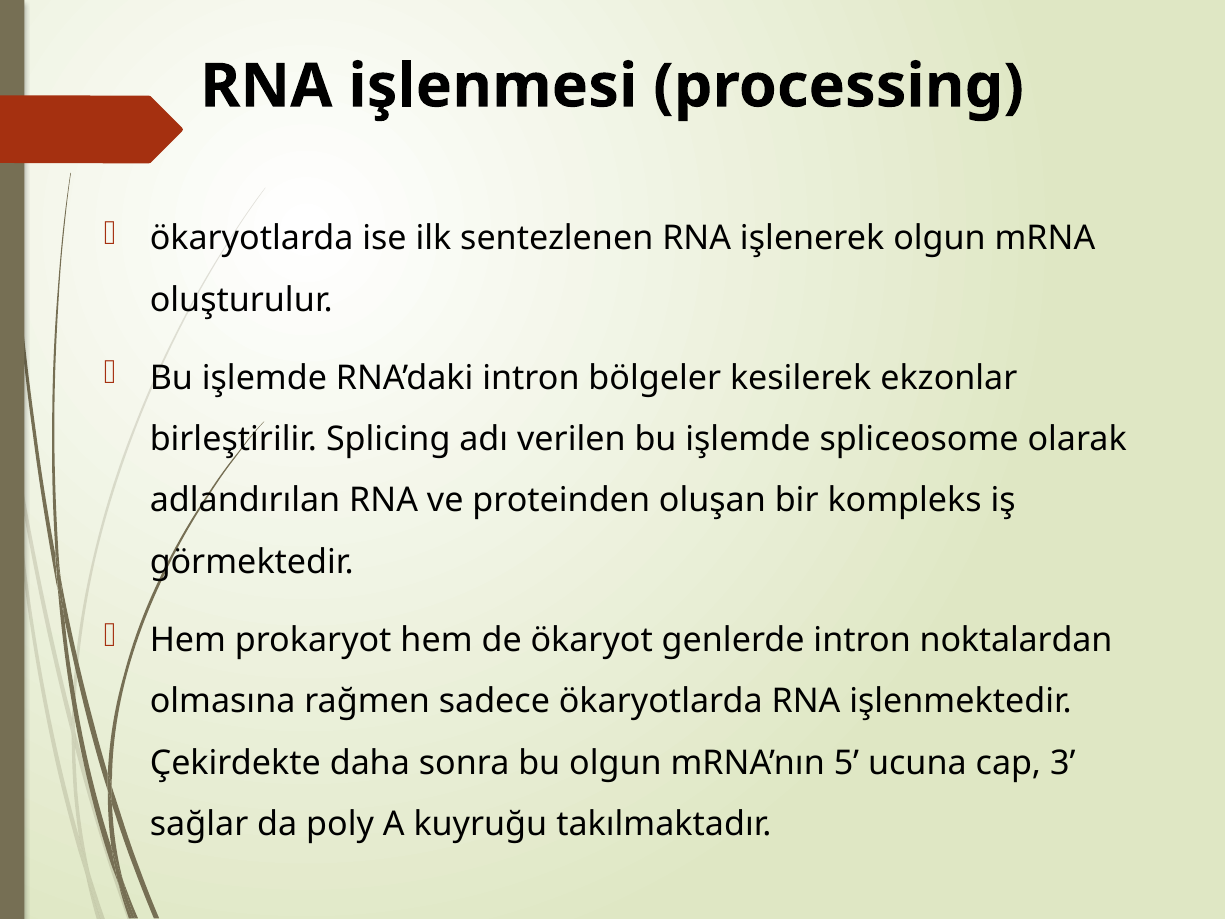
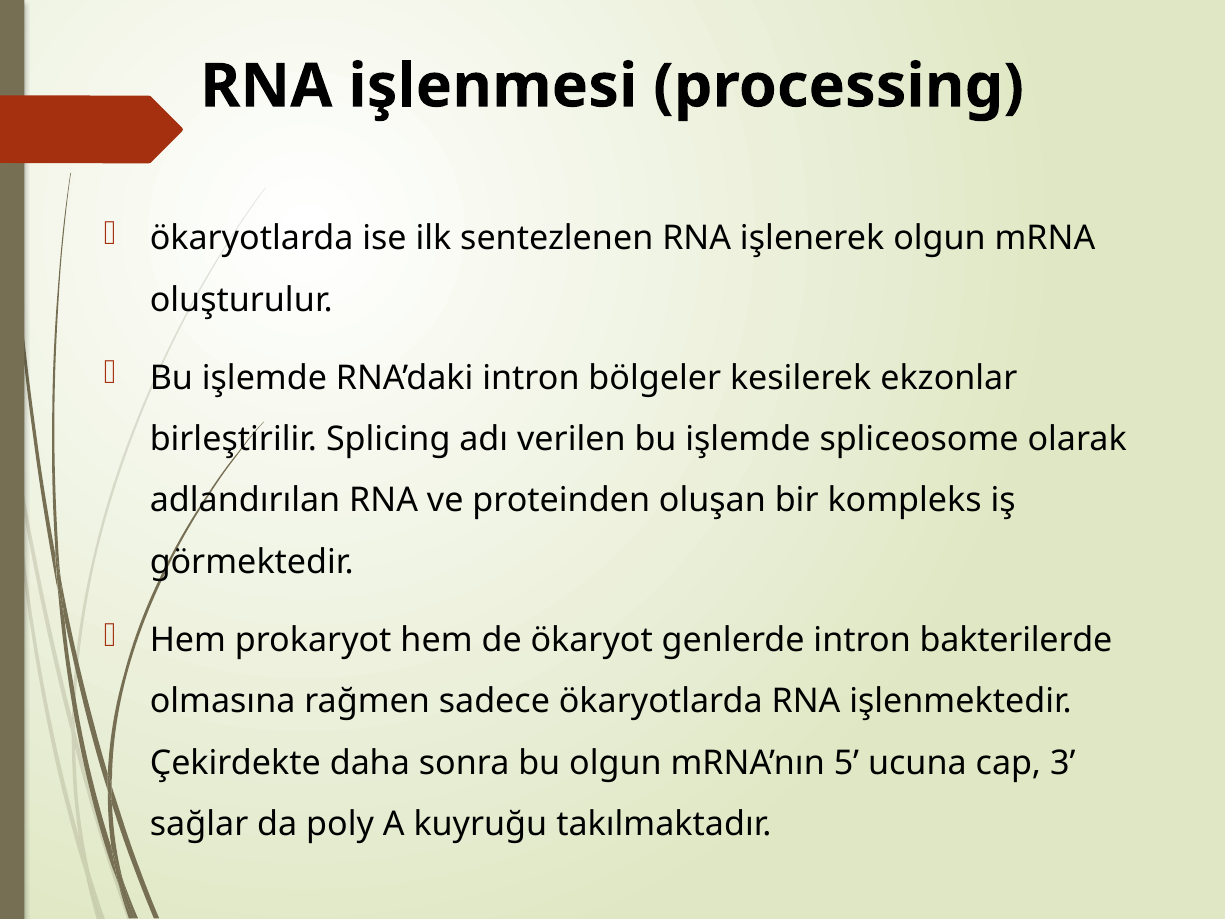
noktalardan: noktalardan -> bakterilerde
